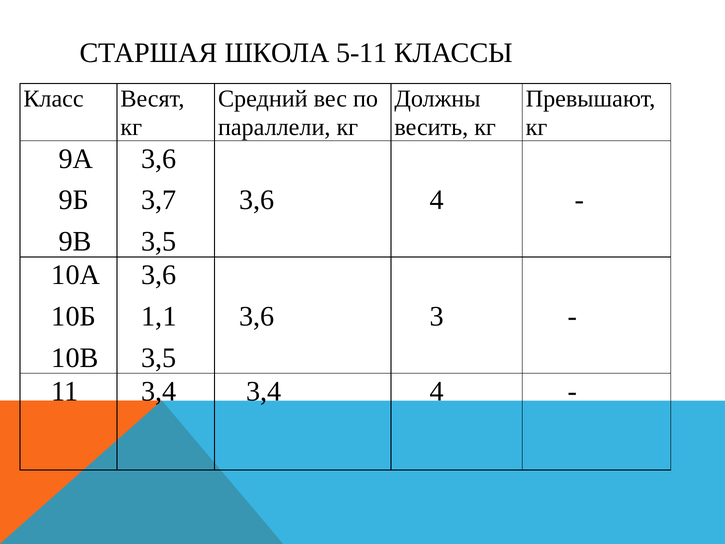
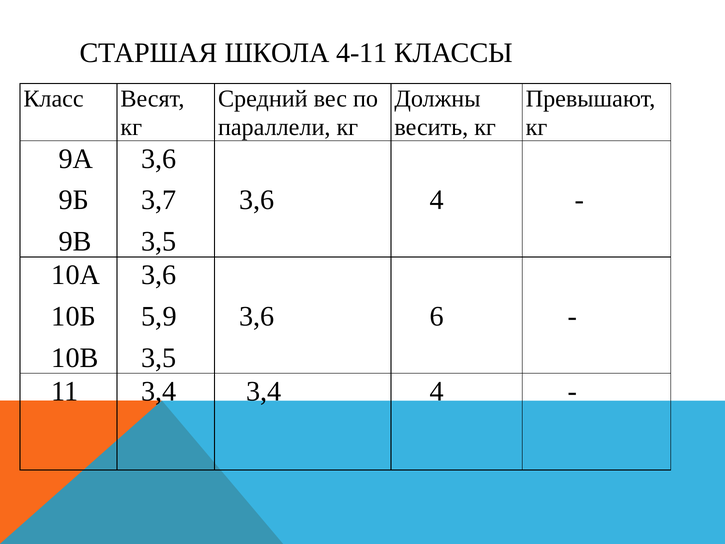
5-11: 5-11 -> 4-11
1,1: 1,1 -> 5,9
3: 3 -> 6
